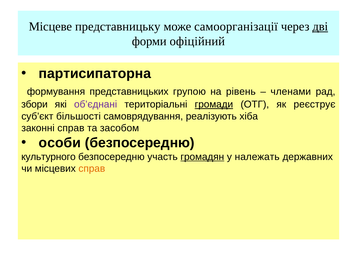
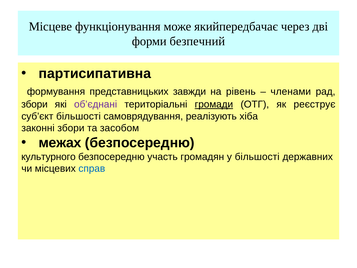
представницьку: представницьку -> функціонування
самоорганізації: самоорганізації -> якийпередбачає
дві underline: present -> none
офіційний: офіційний -> безпечний
партисипаторна: партисипаторна -> партисипативна
групою: групою -> завжди
законні справ: справ -> збори
особи: особи -> межах
громадян underline: present -> none
у належать: належать -> більшості
справ at (92, 169) colour: orange -> blue
